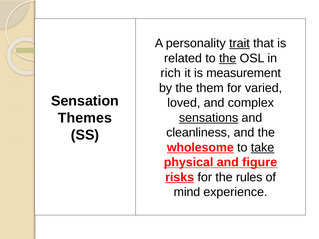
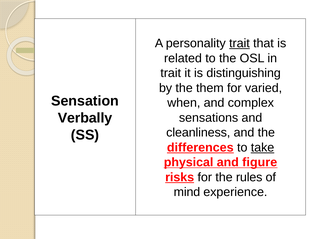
the at (228, 58) underline: present -> none
rich at (171, 73): rich -> trait
measurement: measurement -> distinguishing
loved: loved -> when
Themes: Themes -> Verbally
sensations underline: present -> none
wholesome: wholesome -> differences
